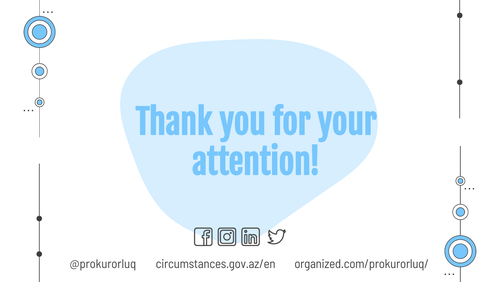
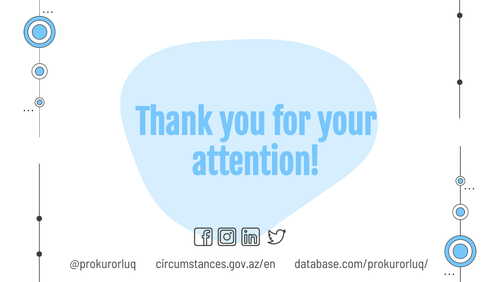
organized.com/prokurorluq/: organized.com/prokurorluq/ -> database.com/prokurorluq/
